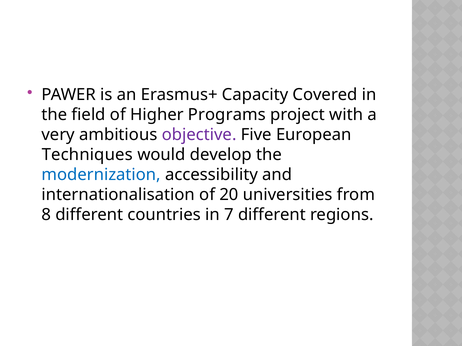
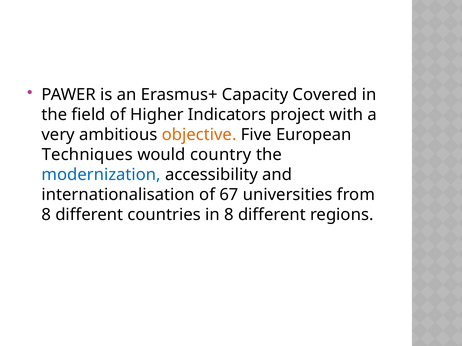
Programs: Programs -> Indicators
objective colour: purple -> orange
develop: develop -> country
20: 20 -> 67
in 7: 7 -> 8
